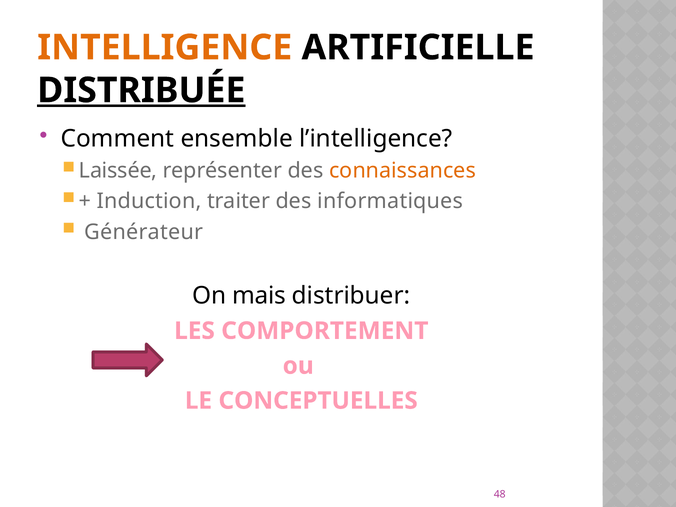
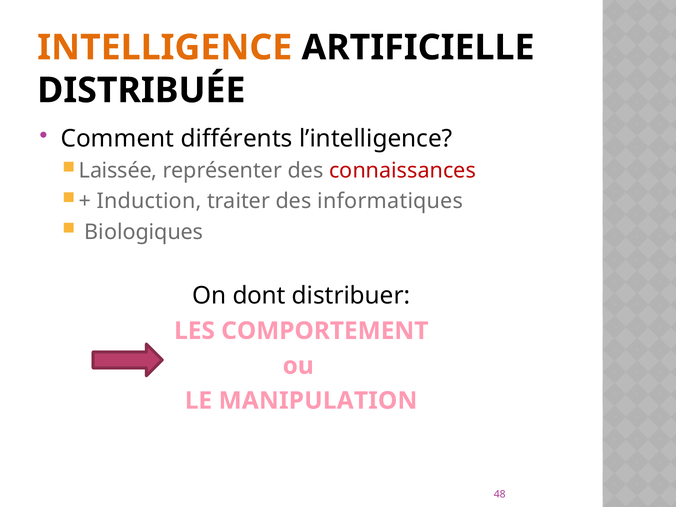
DISTRIBUÉE underline: present -> none
ensemble: ensemble -> différents
connaissances colour: orange -> red
Générateur: Générateur -> Biologiques
mais: mais -> dont
CONCEPTUELLES: CONCEPTUELLES -> MANIPULATION
